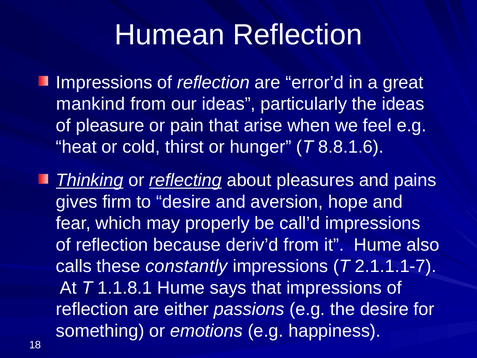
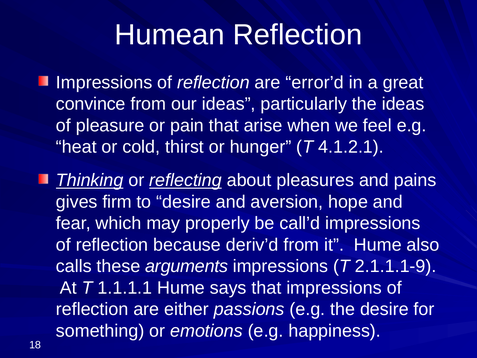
mankind: mankind -> convince
8.8.1.6: 8.8.1.6 -> 4.1.2.1
constantly: constantly -> arguments
2.1.1.1-7: 2.1.1.1-7 -> 2.1.1.1-9
1.1.8.1: 1.1.8.1 -> 1.1.1.1
